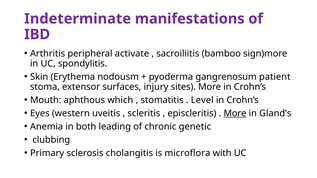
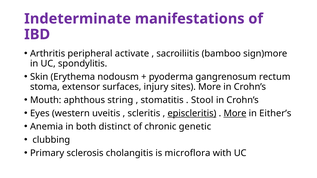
patient: patient -> rectum
which: which -> string
Level: Level -> Stool
episcleritis underline: none -> present
Gland’s: Gland’s -> Either’s
leading: leading -> distinct
